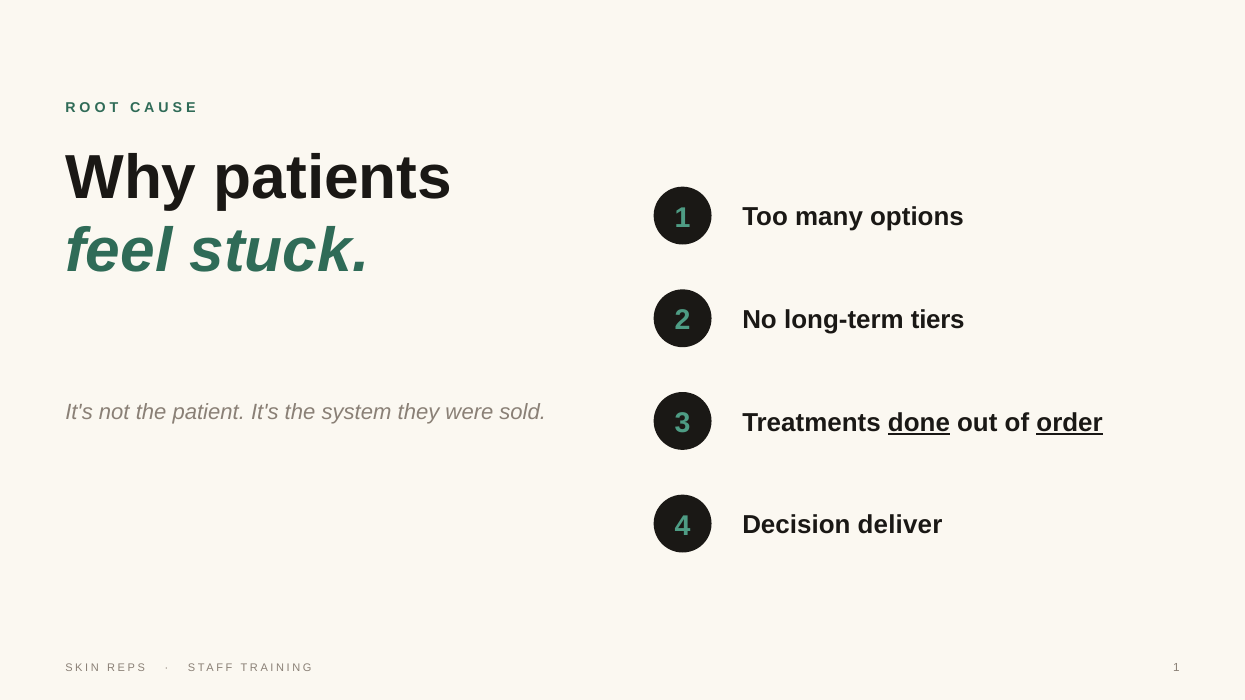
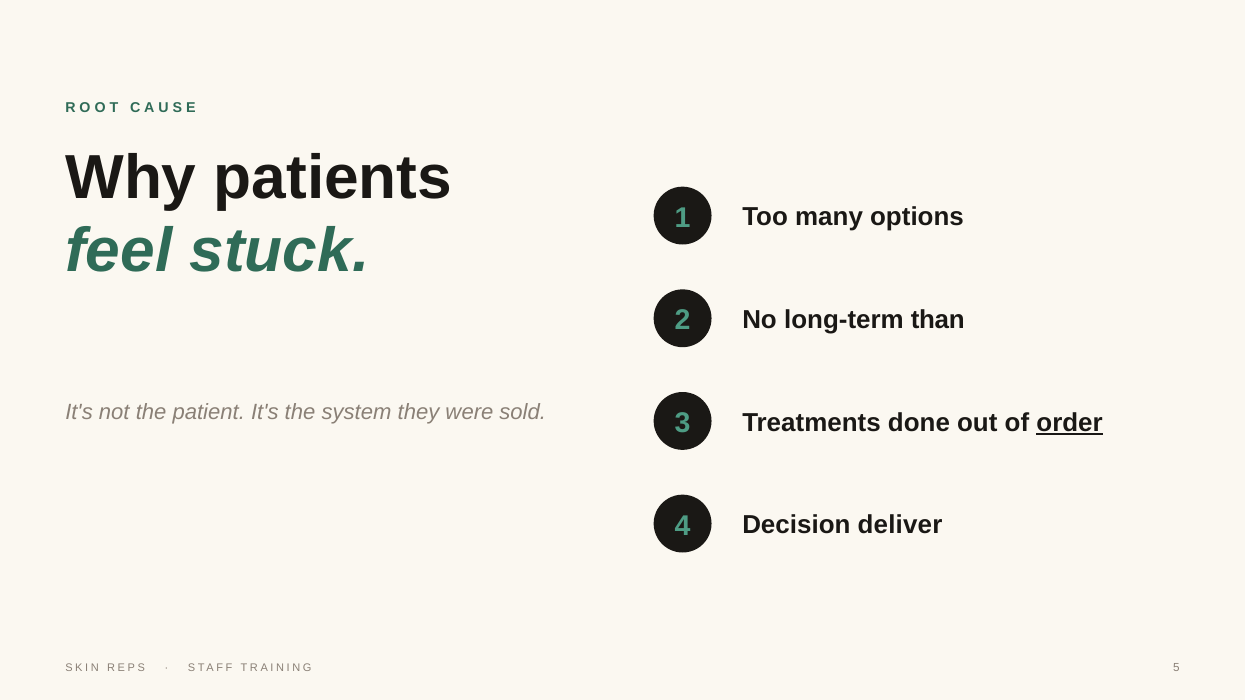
tiers: tiers -> than
done underline: present -> none
TRAINING 1: 1 -> 5
